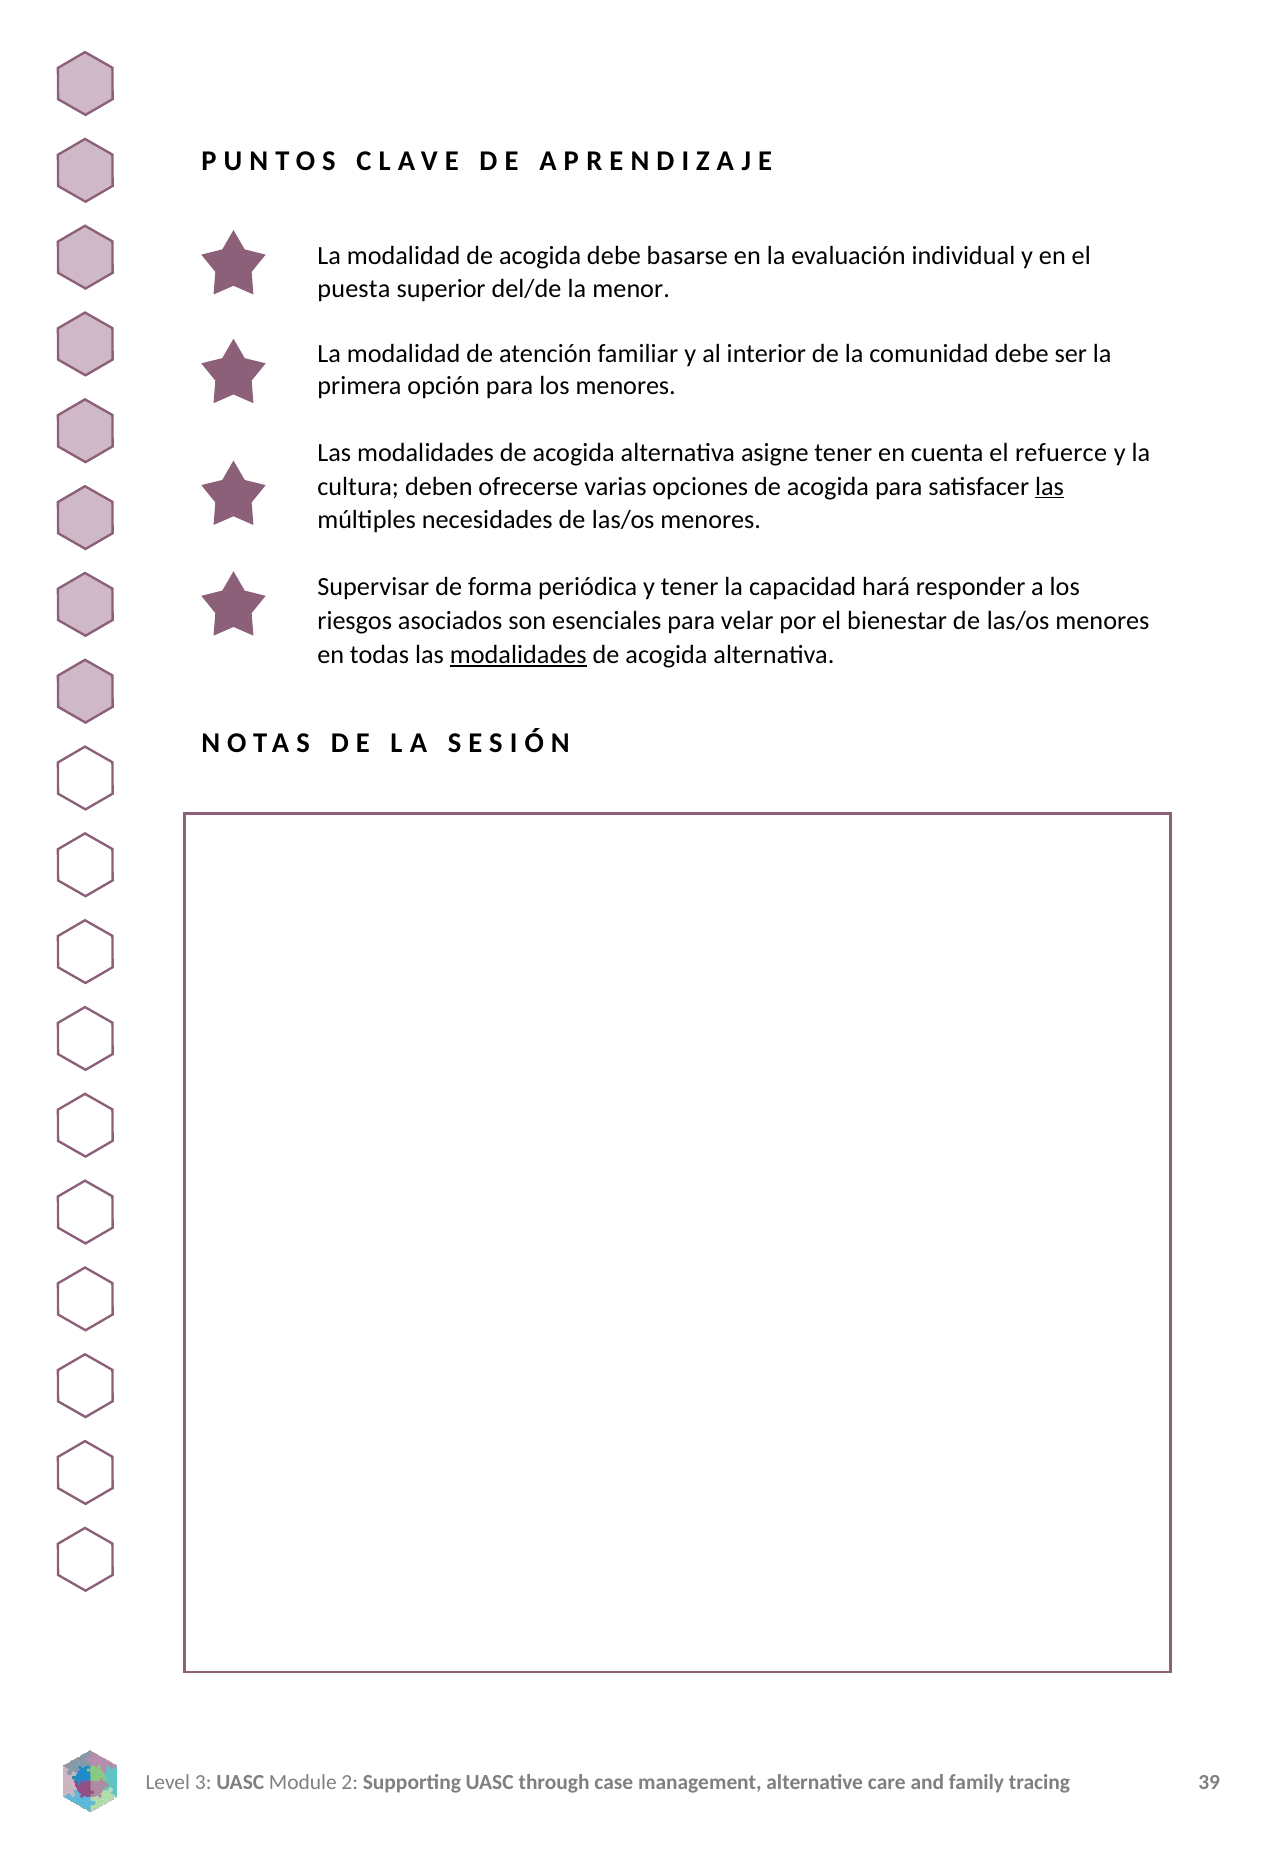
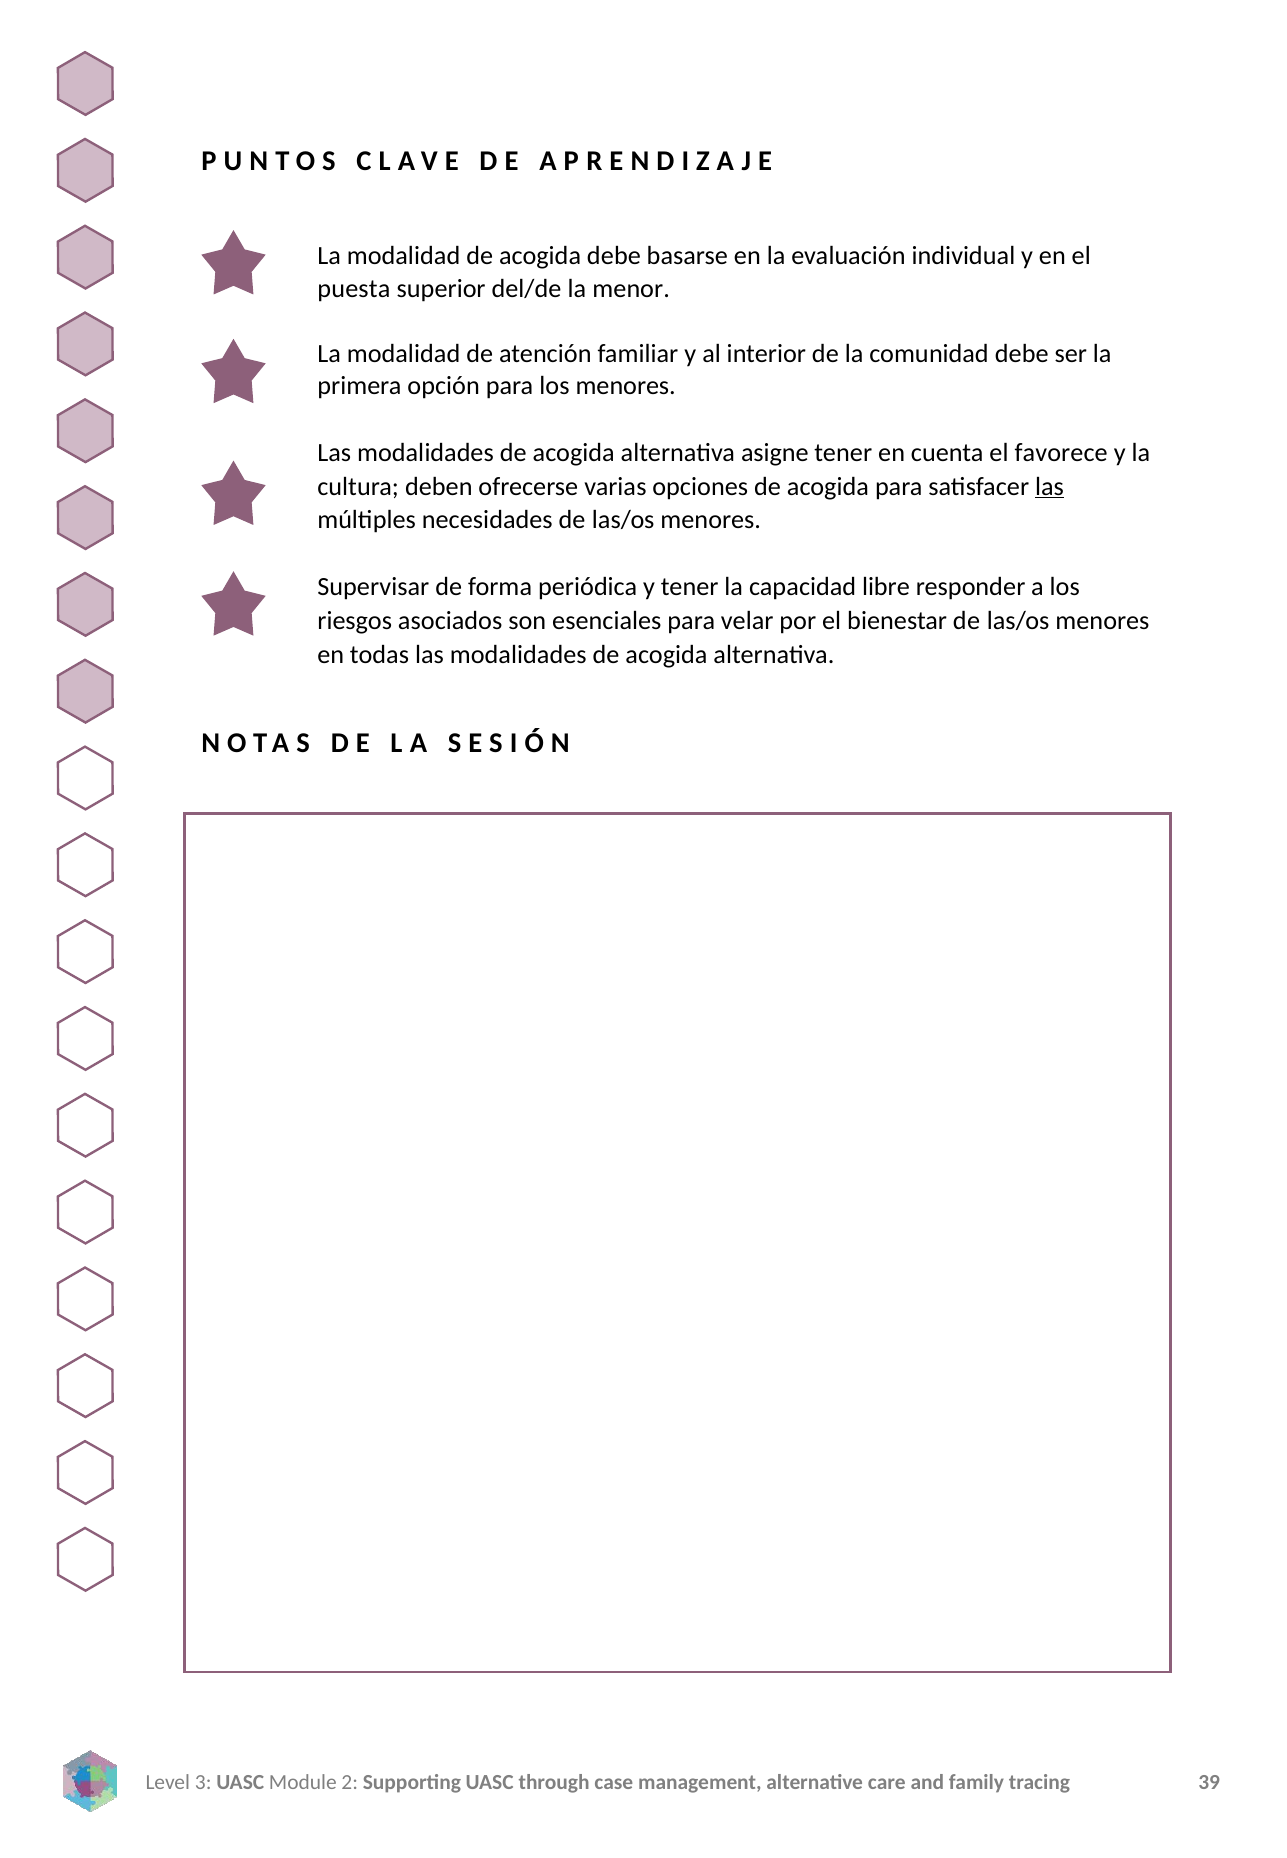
refuerce: refuerce -> favorece
hará: hará -> libre
modalidades at (518, 655) underline: present -> none
